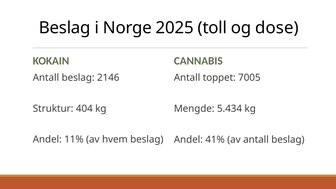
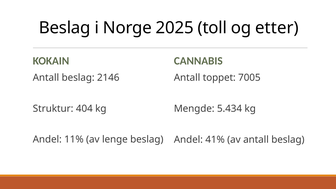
dose: dose -> etter
hvem: hvem -> lenge
